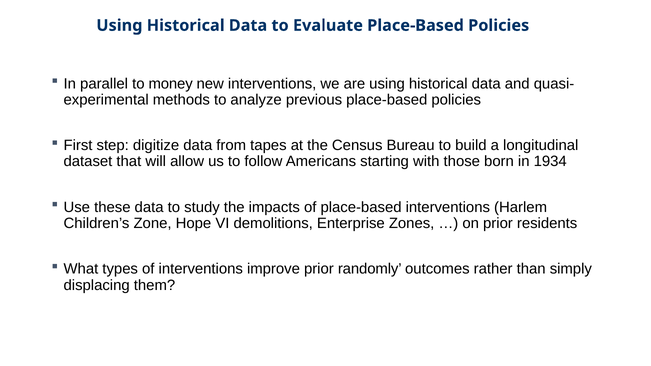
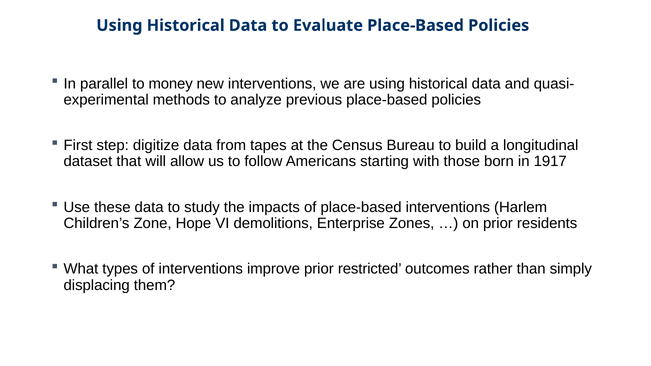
1934: 1934 -> 1917
randomly: randomly -> restricted
